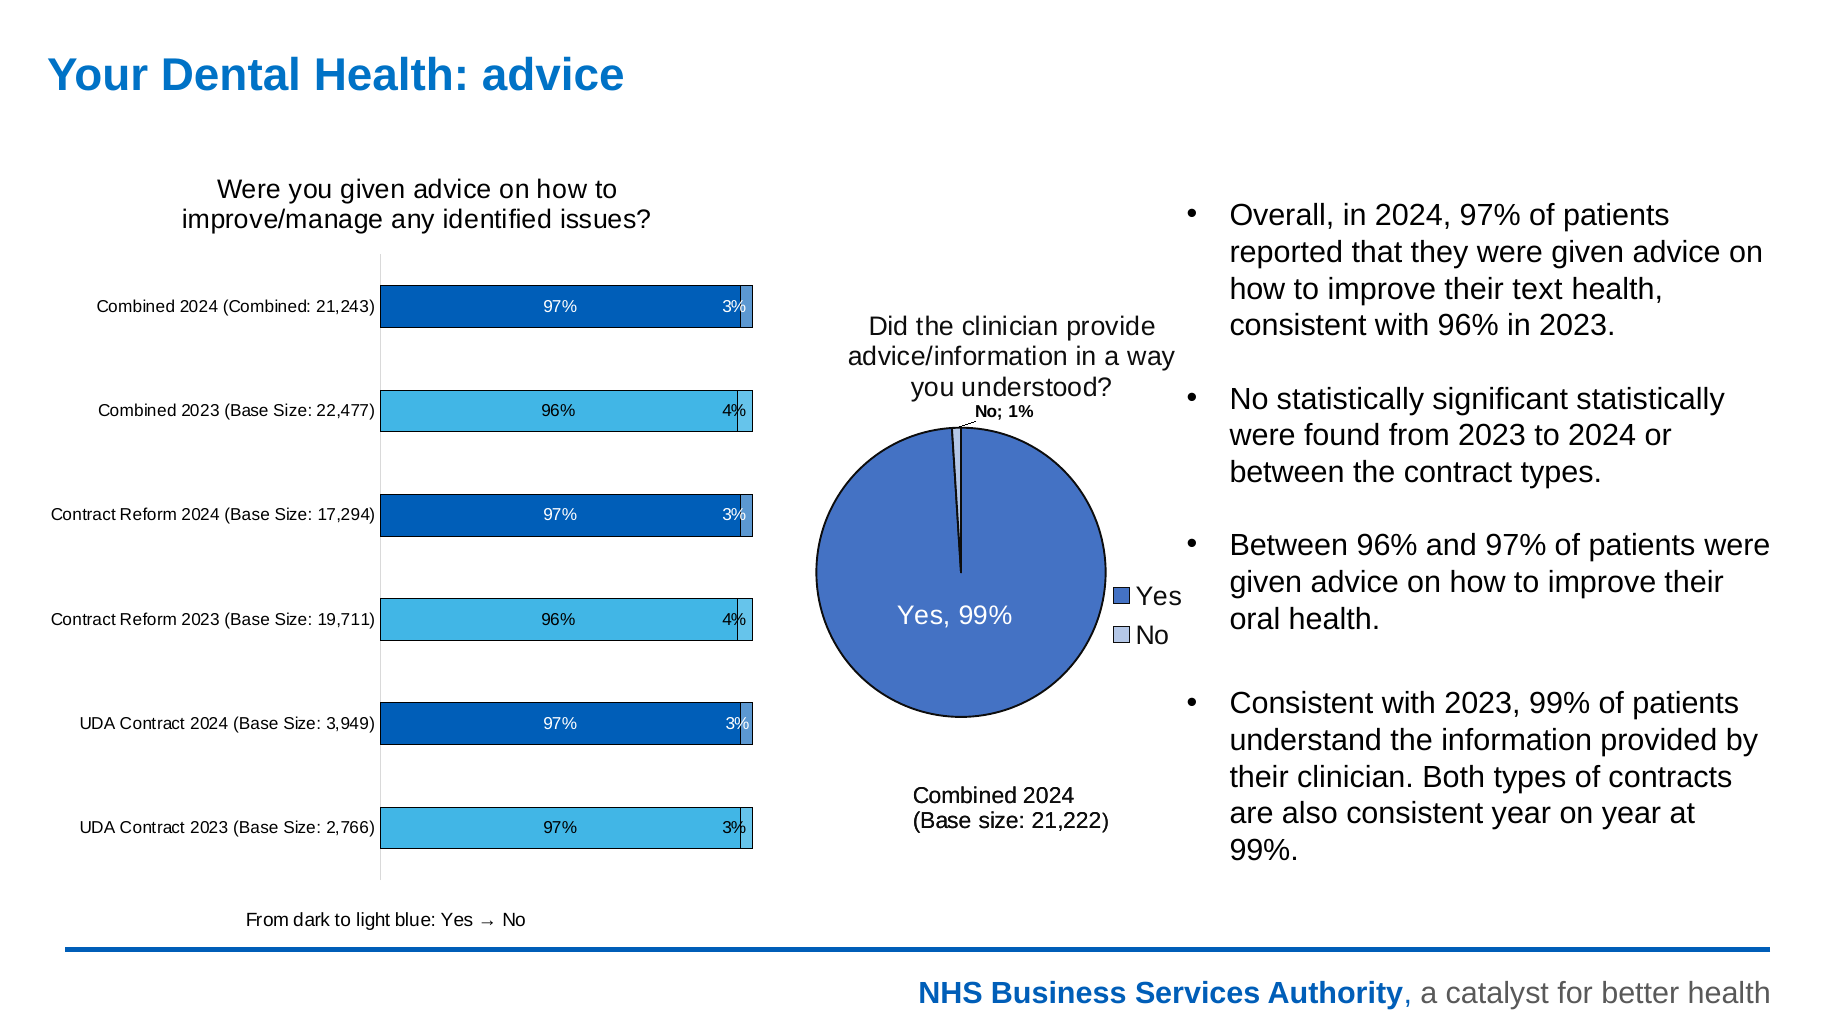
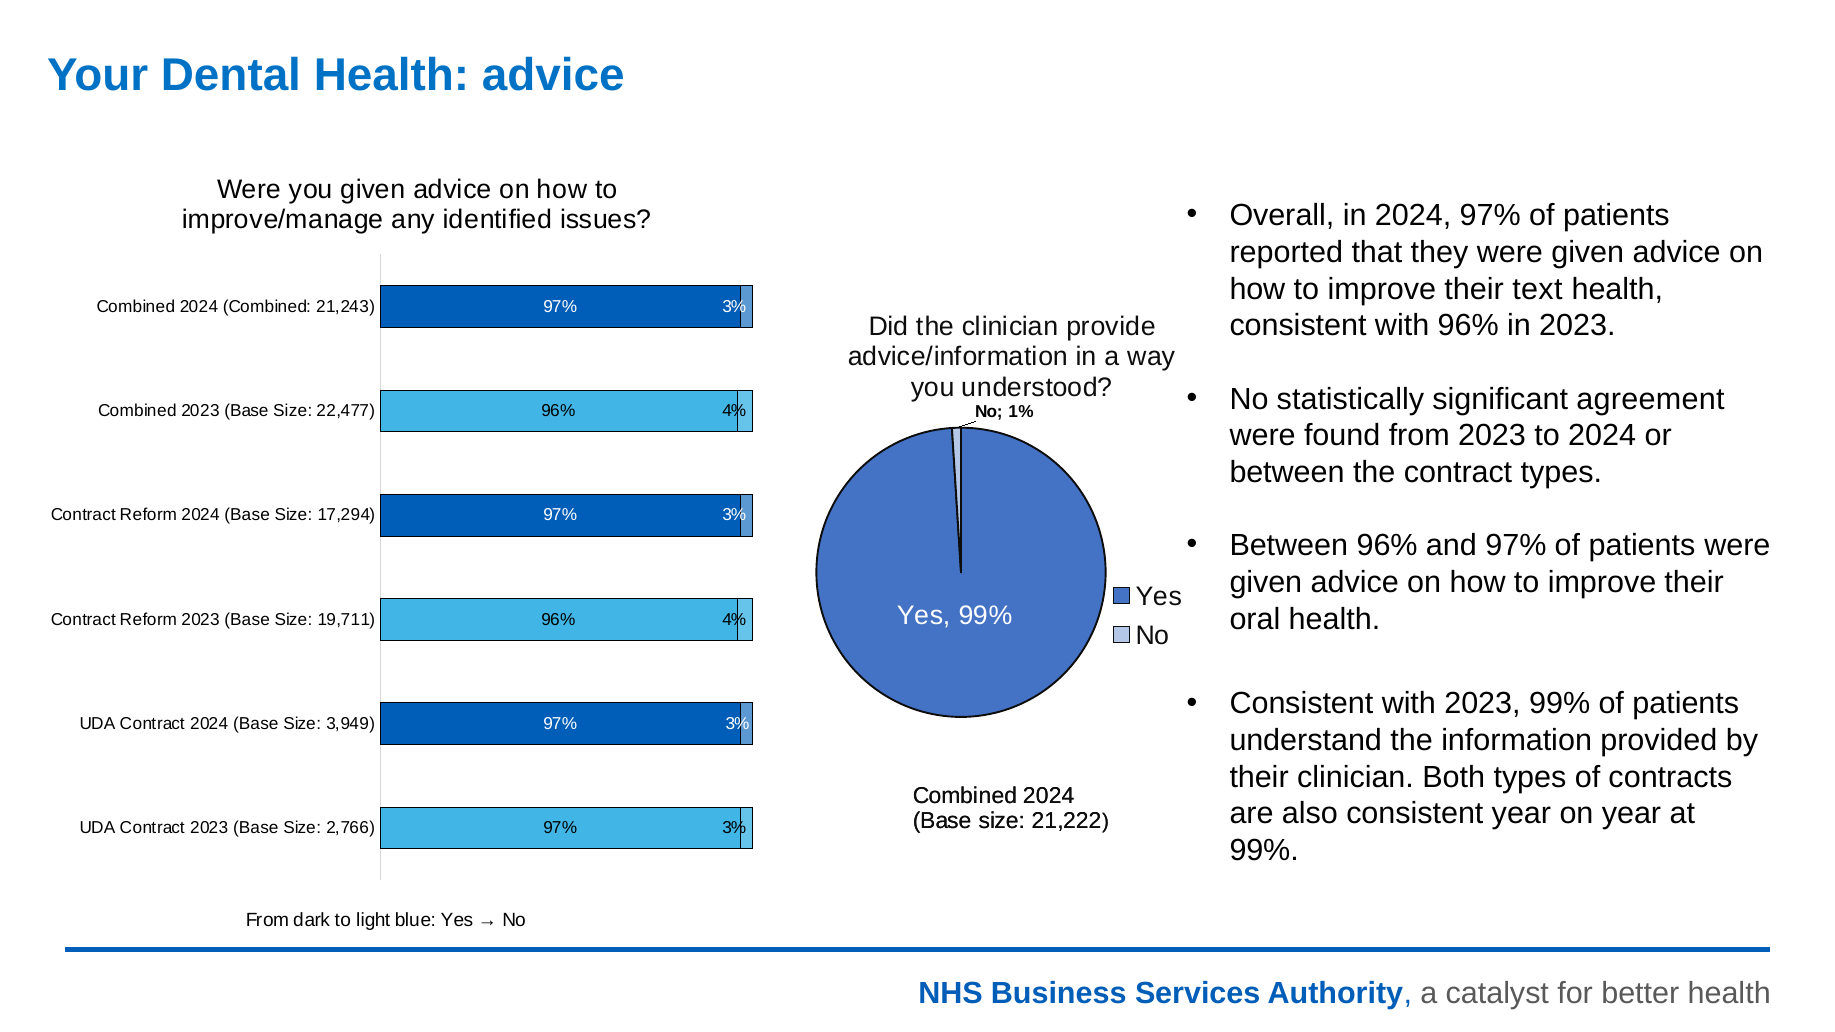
significant statistically: statistically -> agreement
